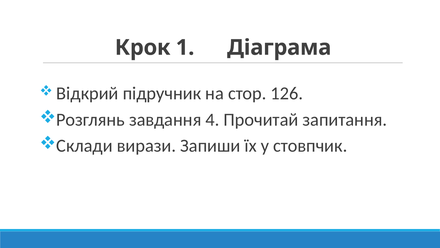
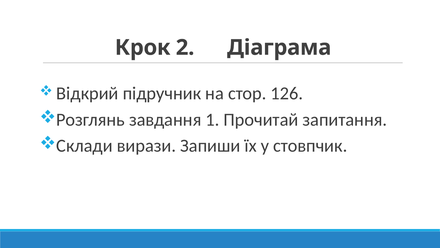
1: 1 -> 2
4: 4 -> 1
